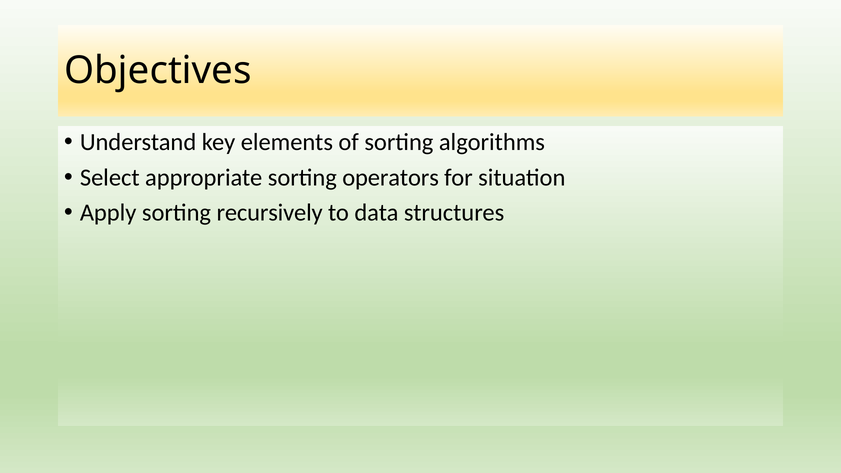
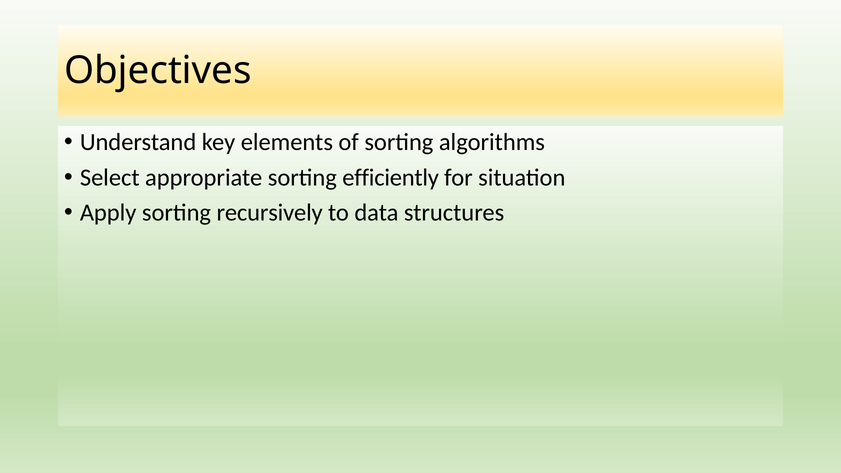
operators: operators -> efficiently
